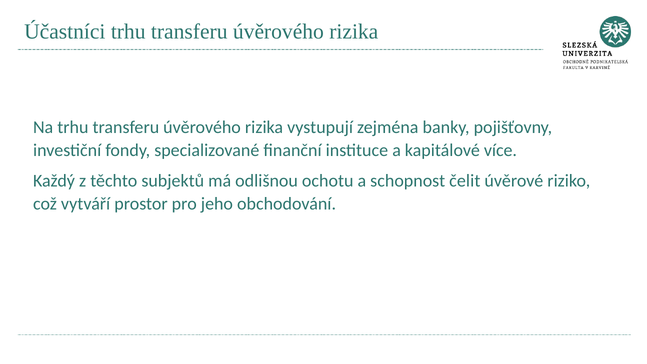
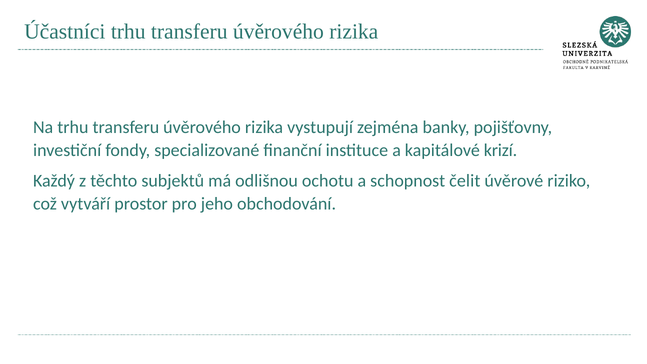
více: více -> krizí
